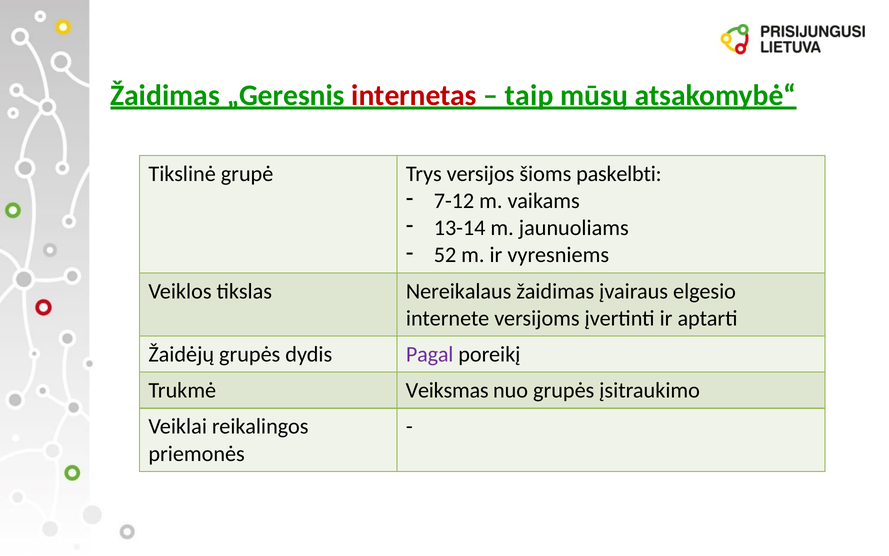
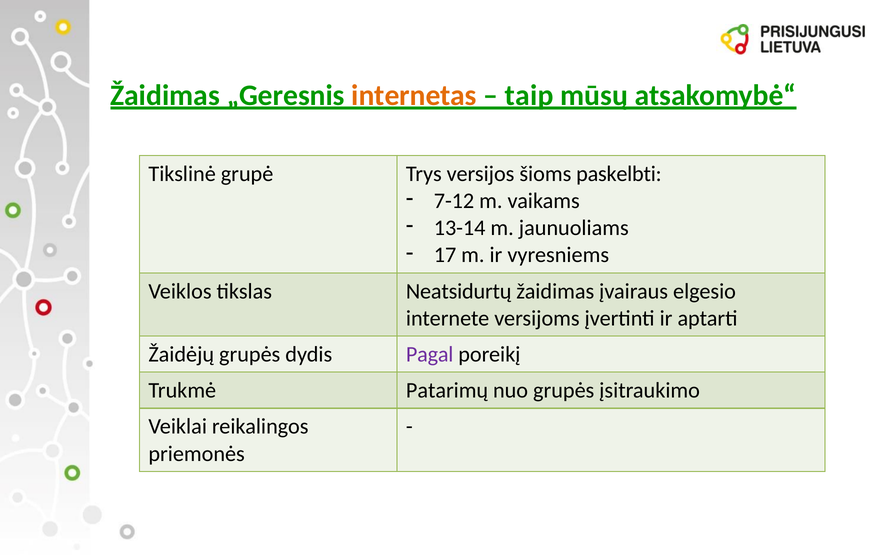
internetas colour: red -> orange
52: 52 -> 17
Nereikalaus: Nereikalaus -> Neatsidurtų
Veiksmas: Veiksmas -> Patarimų
